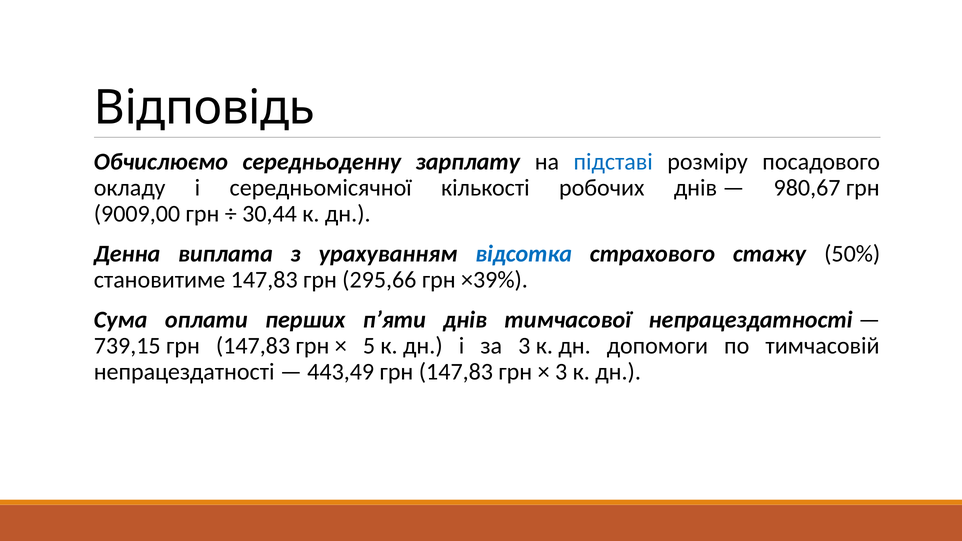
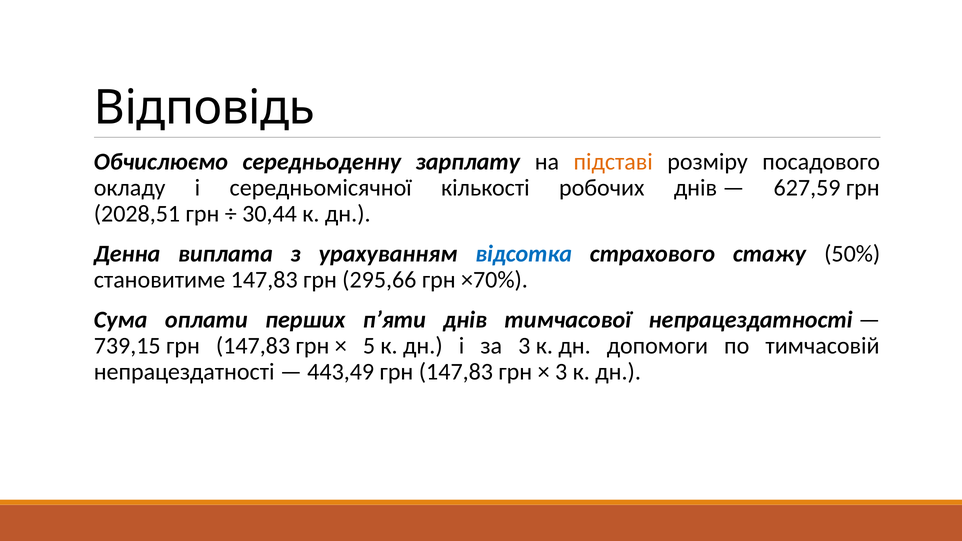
підставі colour: blue -> orange
980,67: 980,67 -> 627,59
9009,00: 9009,00 -> 2028,51
×39%: ×39% -> ×70%
